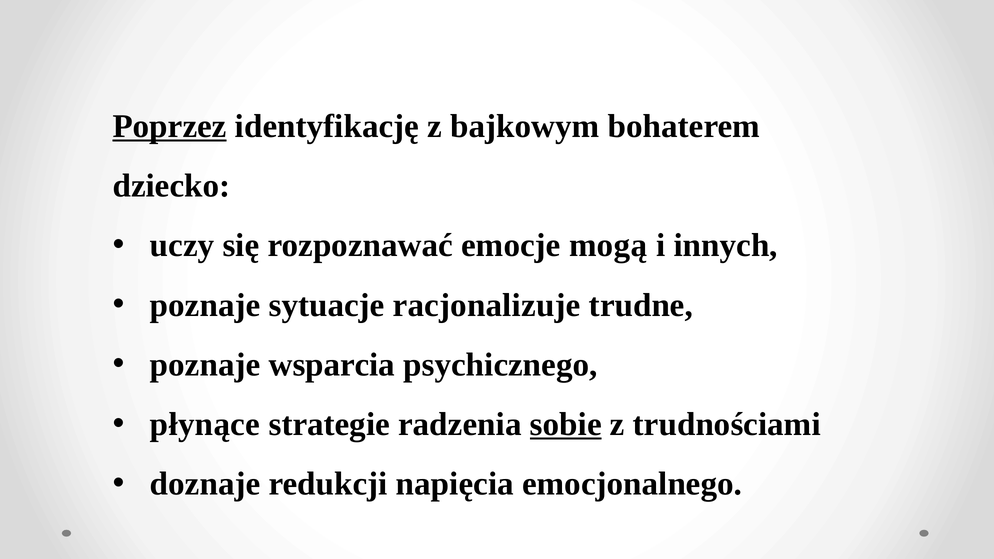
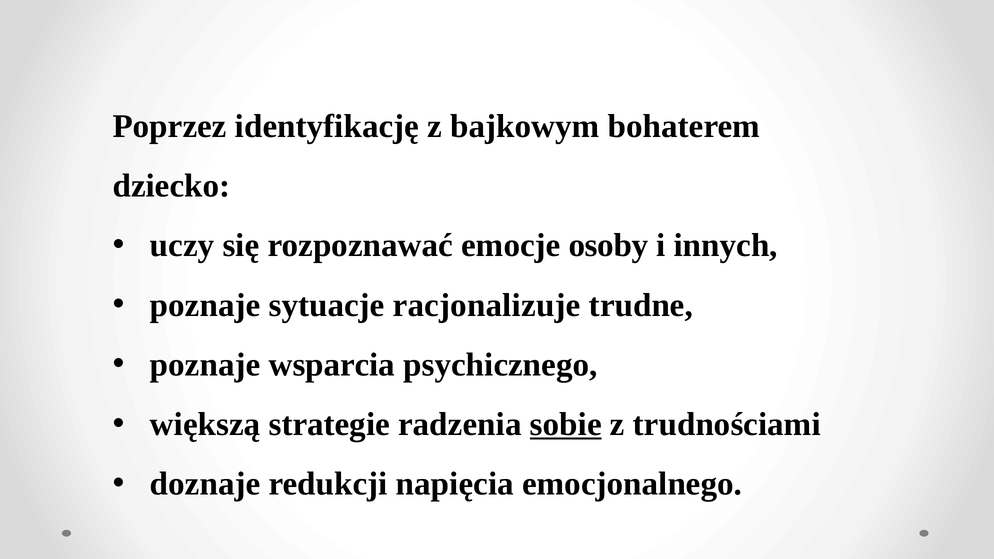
Poprzez underline: present -> none
mogą: mogą -> osoby
płynące: płynące -> większą
